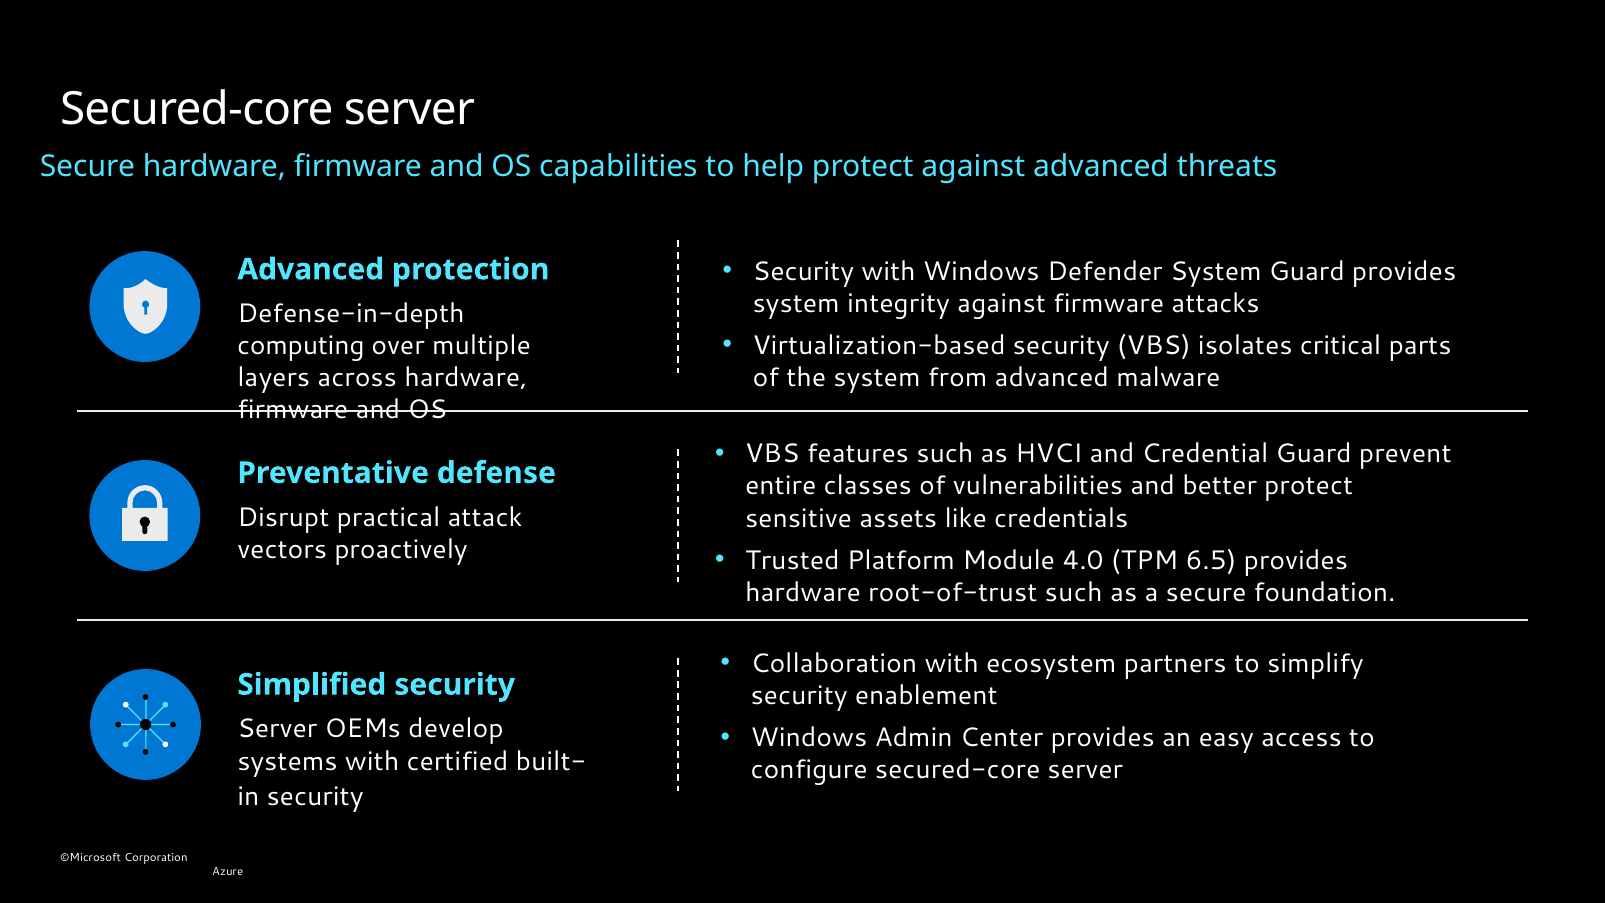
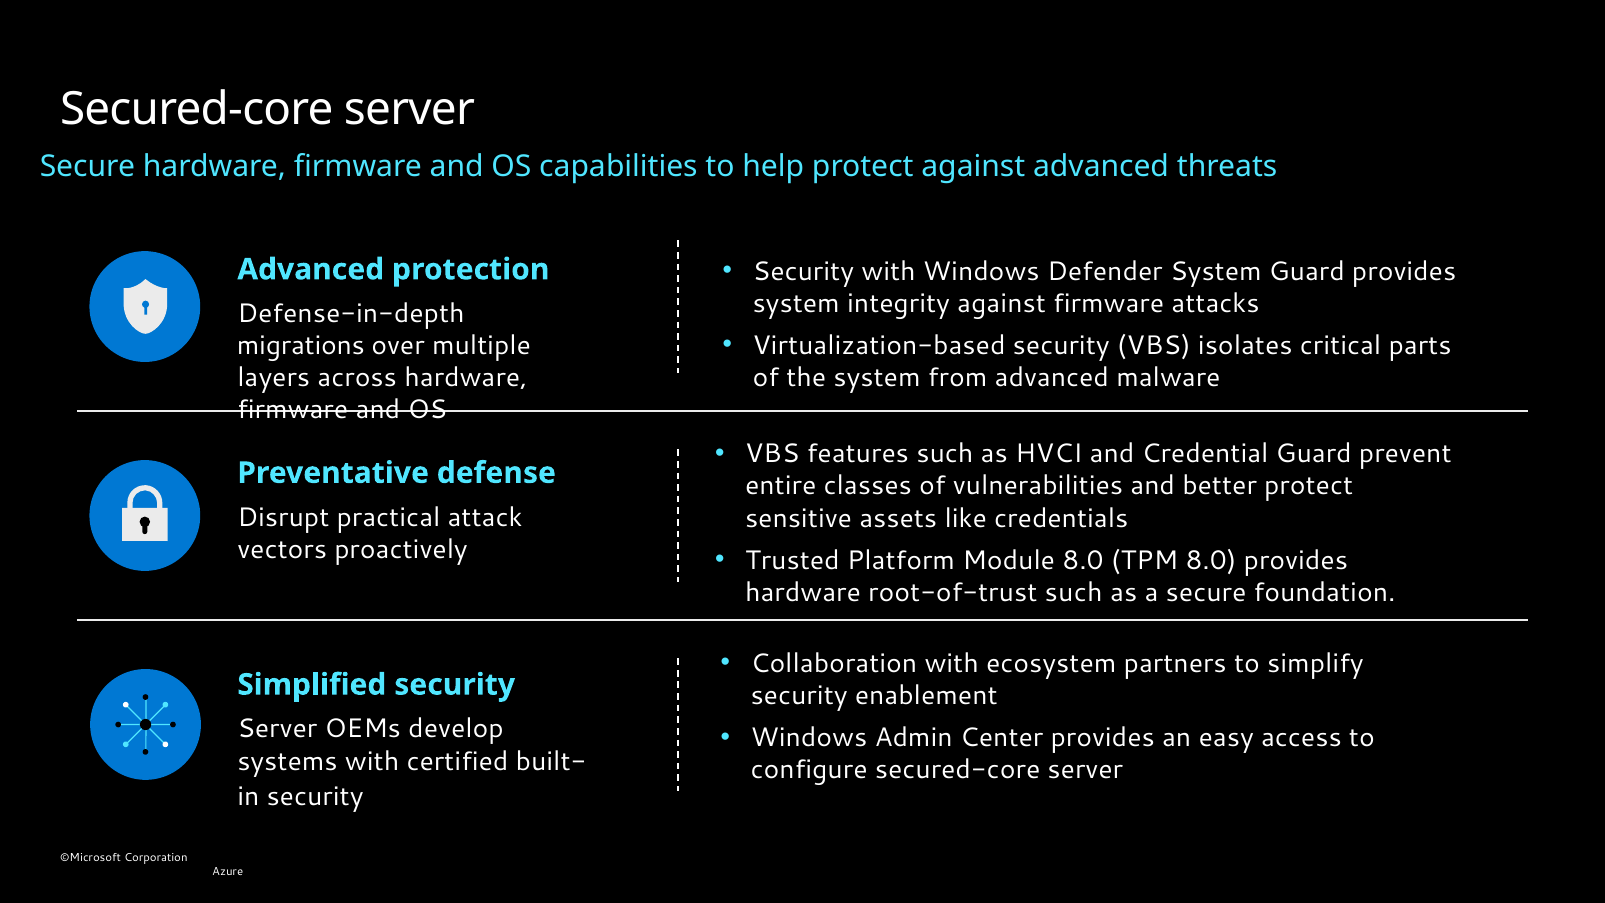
computing: computing -> migrations
Module 4.0: 4.0 -> 8.0
TPM 6.5: 6.5 -> 8.0
